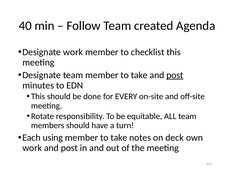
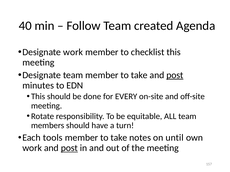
using: using -> tools
deck: deck -> until
post at (69, 148) underline: none -> present
